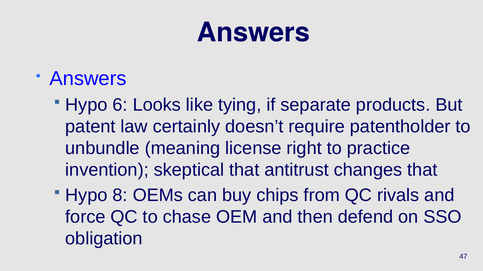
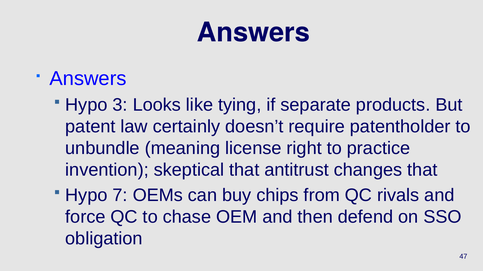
6: 6 -> 3
8: 8 -> 7
